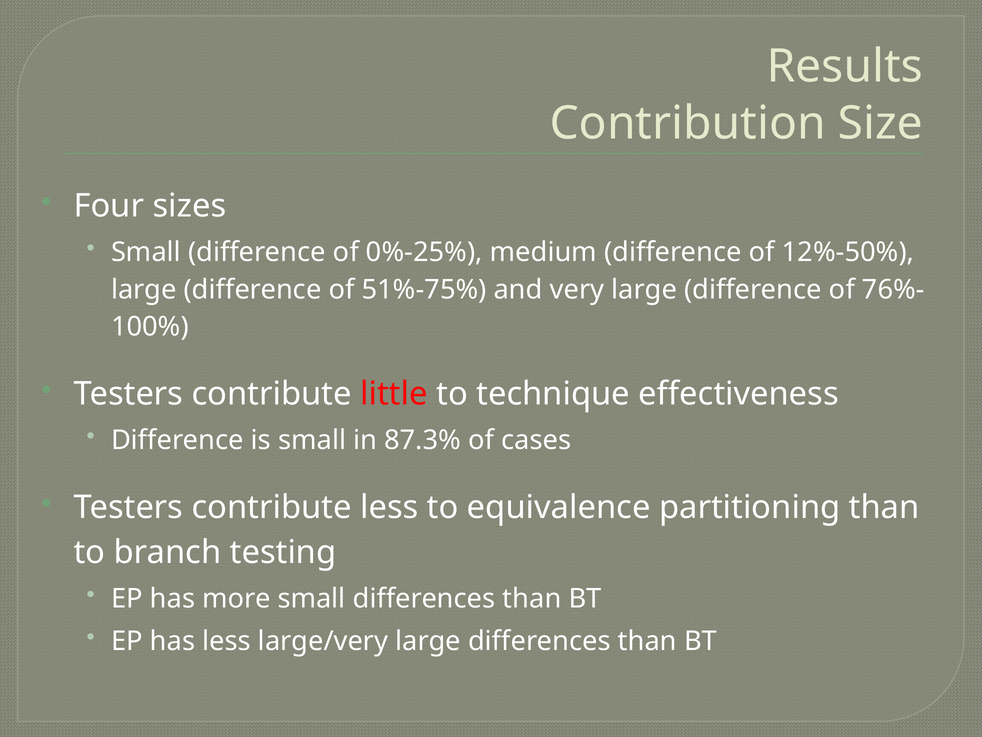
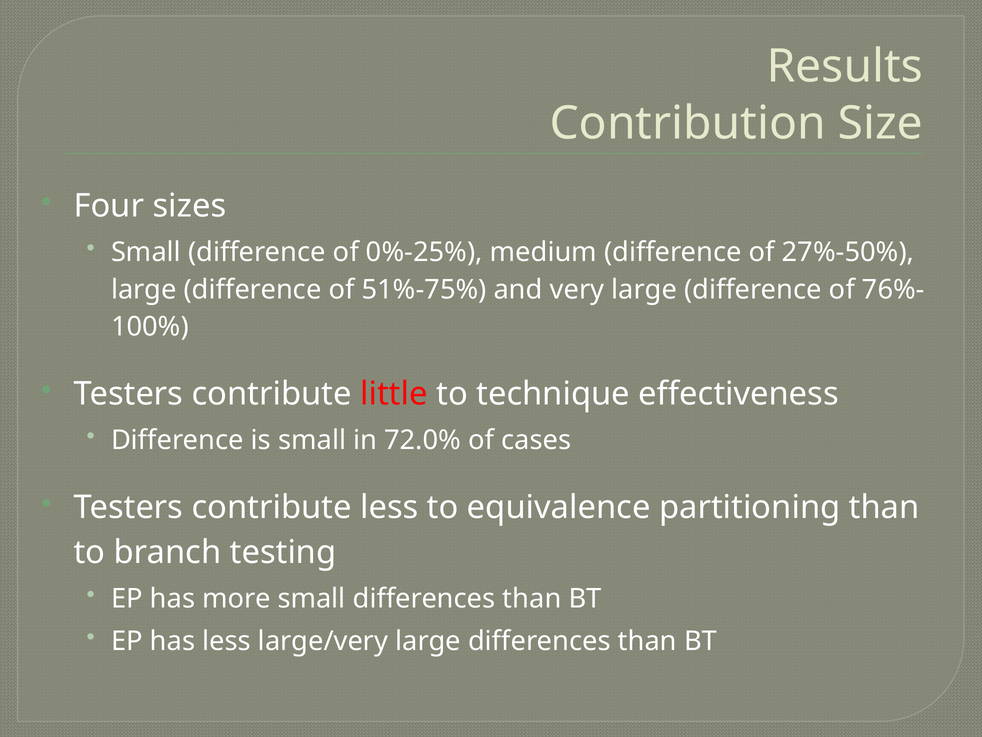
12%-50%: 12%-50% -> 27%-50%
87.3%: 87.3% -> 72.0%
